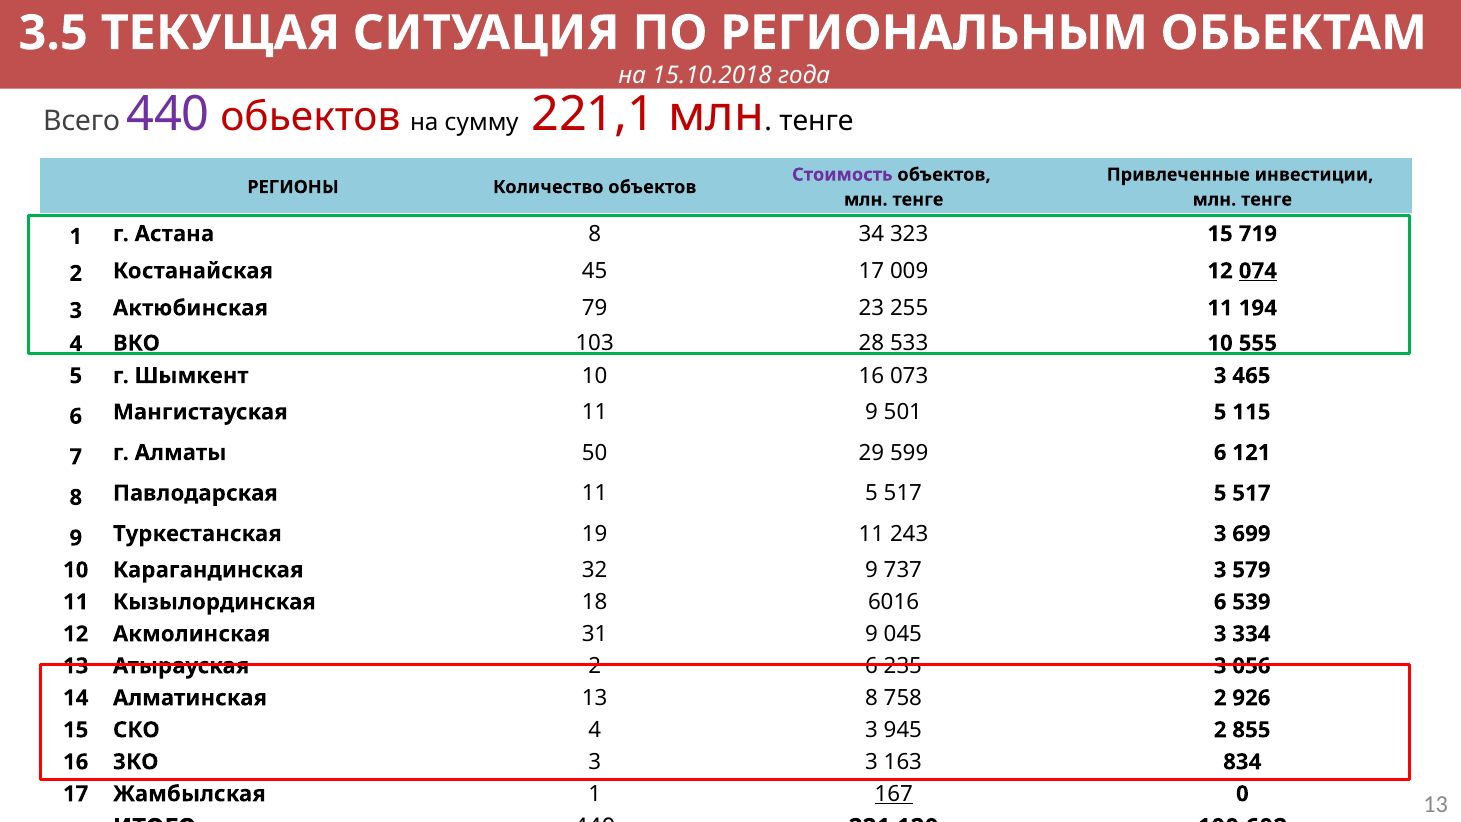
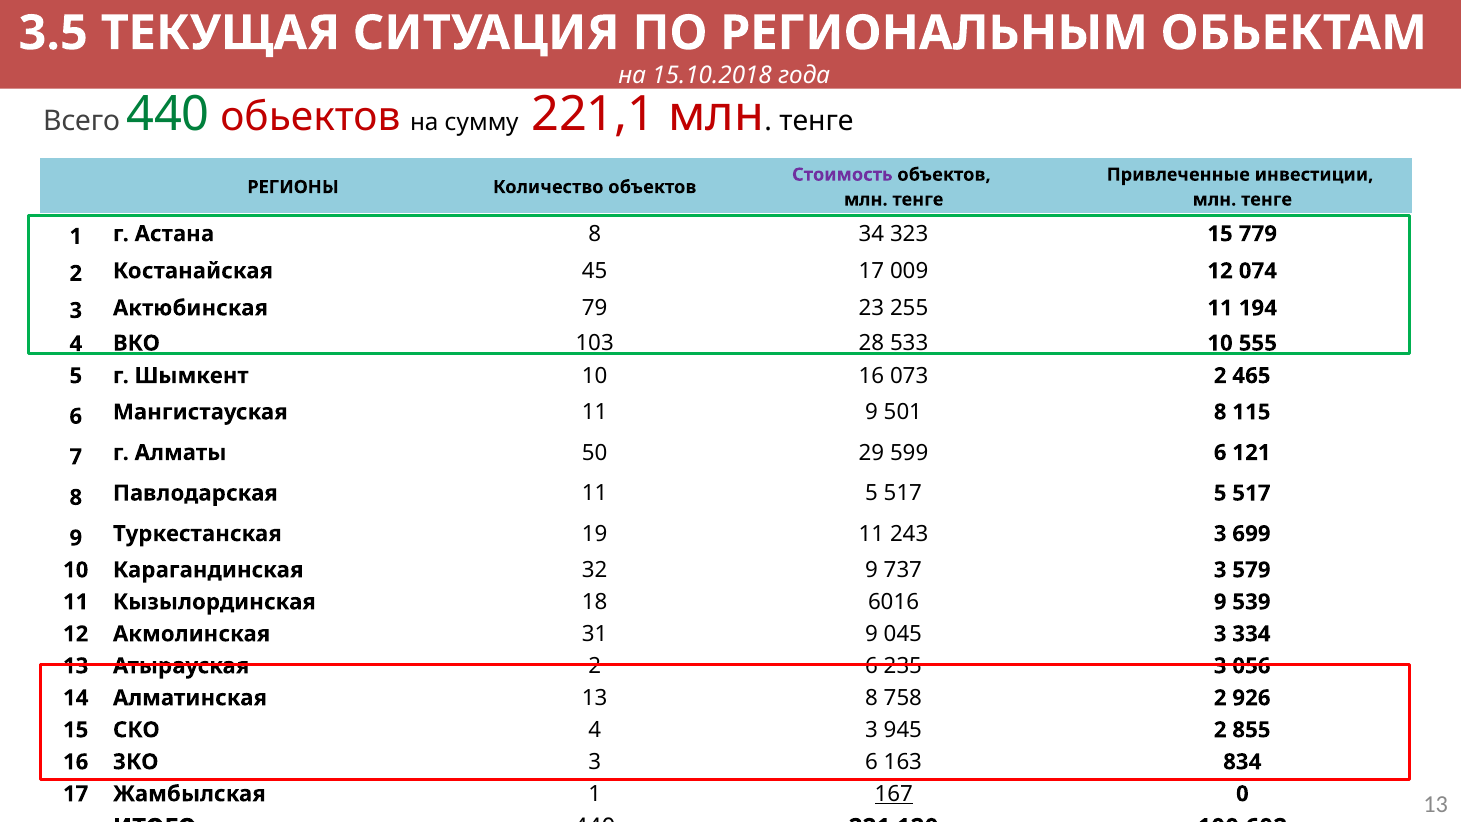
440 at (168, 114) colour: purple -> green
719: 719 -> 779
074 underline: present -> none
073 3: 3 -> 2
501 5: 5 -> 8
6016 6: 6 -> 9
3 3: 3 -> 6
